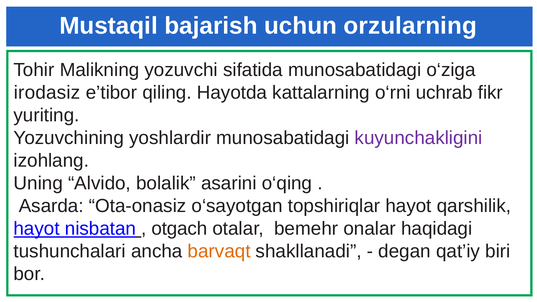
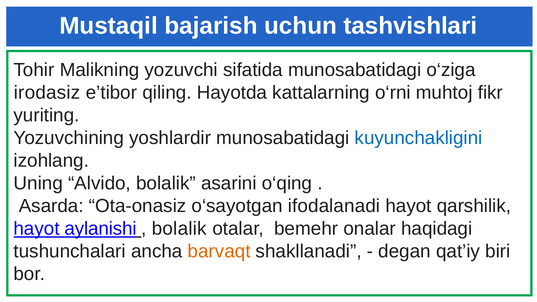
orzularning: orzularning -> tashvishlari
uchrab: uchrab -> muhtoj
kuyunchakligini colour: purple -> blue
topshiriqlar: topshiriqlar -> ifodalanadi
nisbatan: nisbatan -> aylanishi
otgach at (179, 229): otgach -> bolalik
